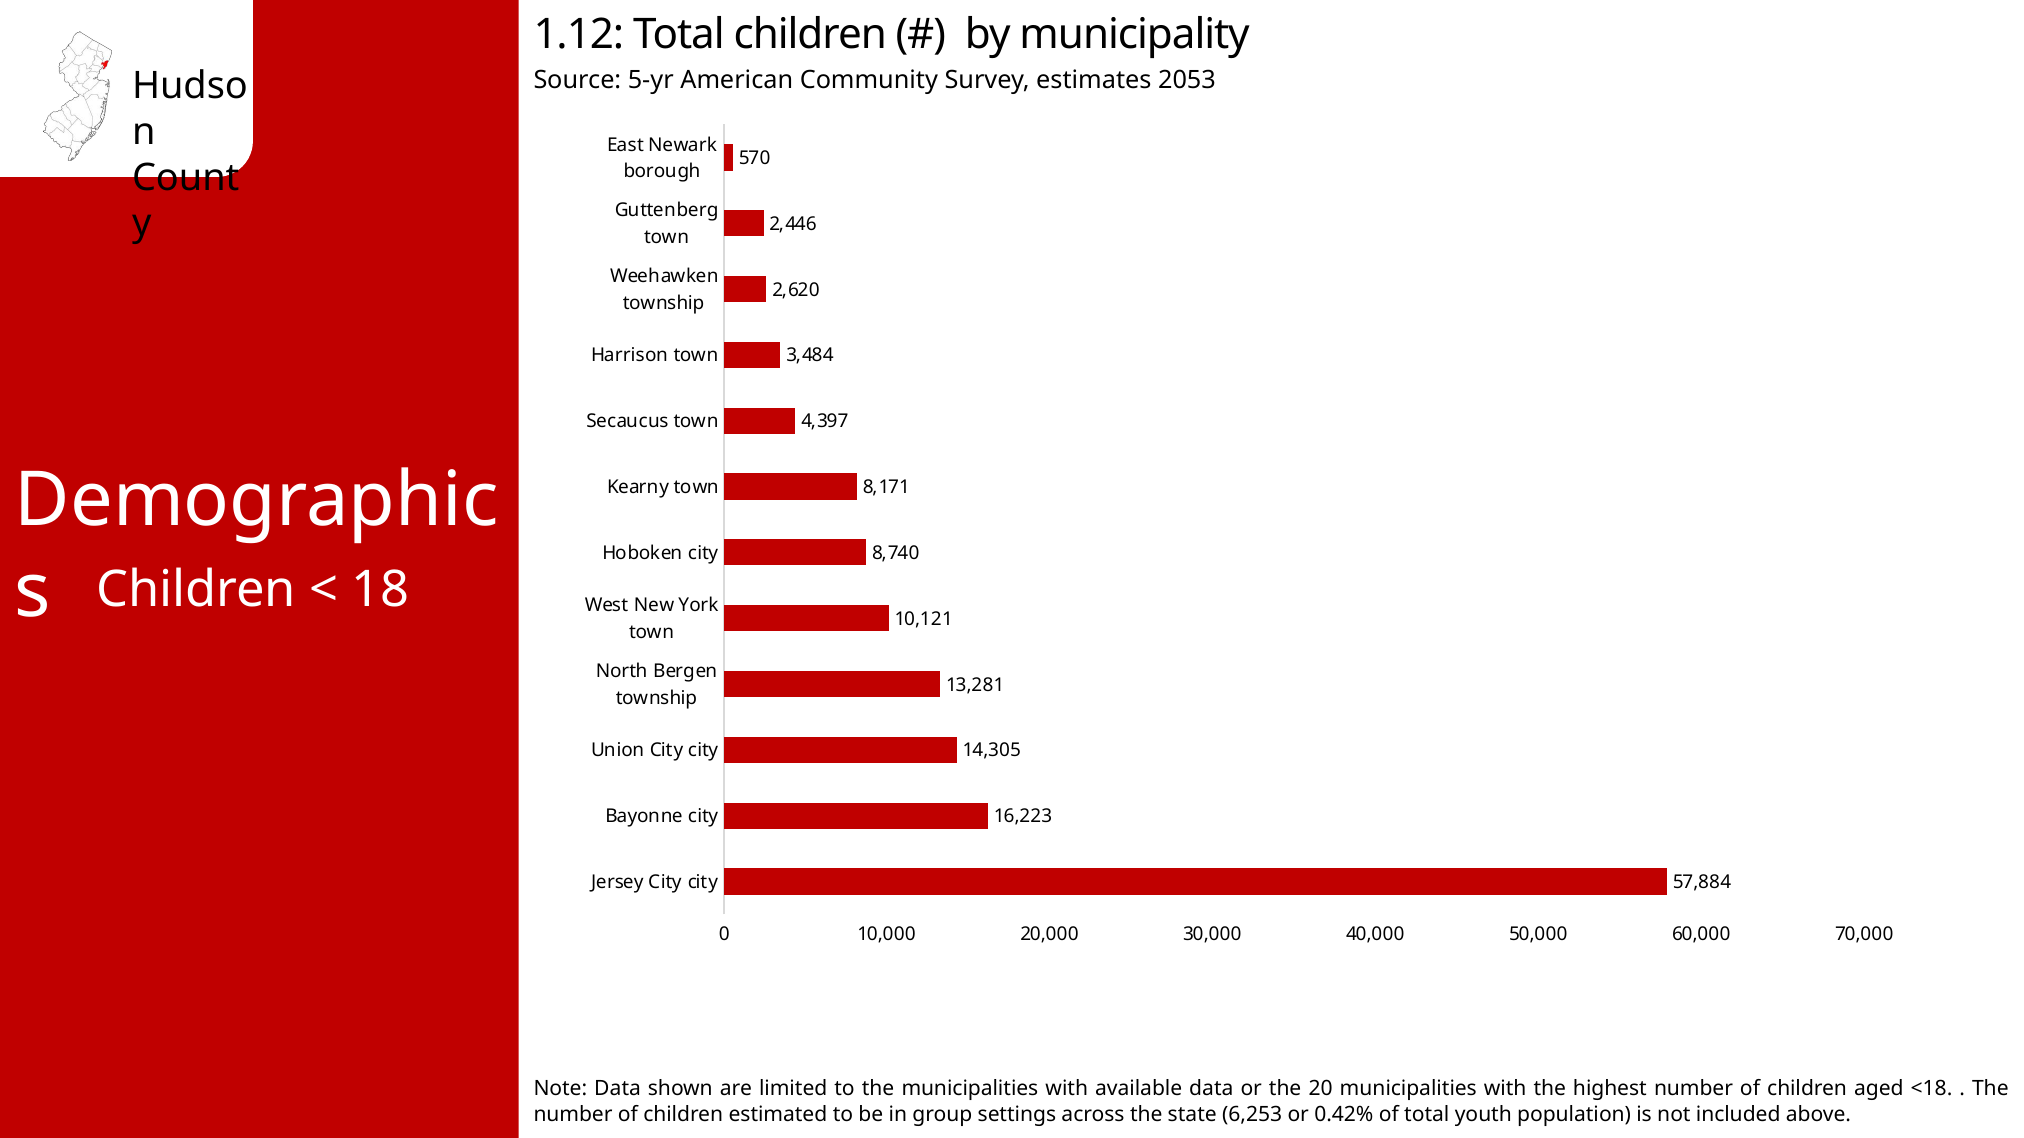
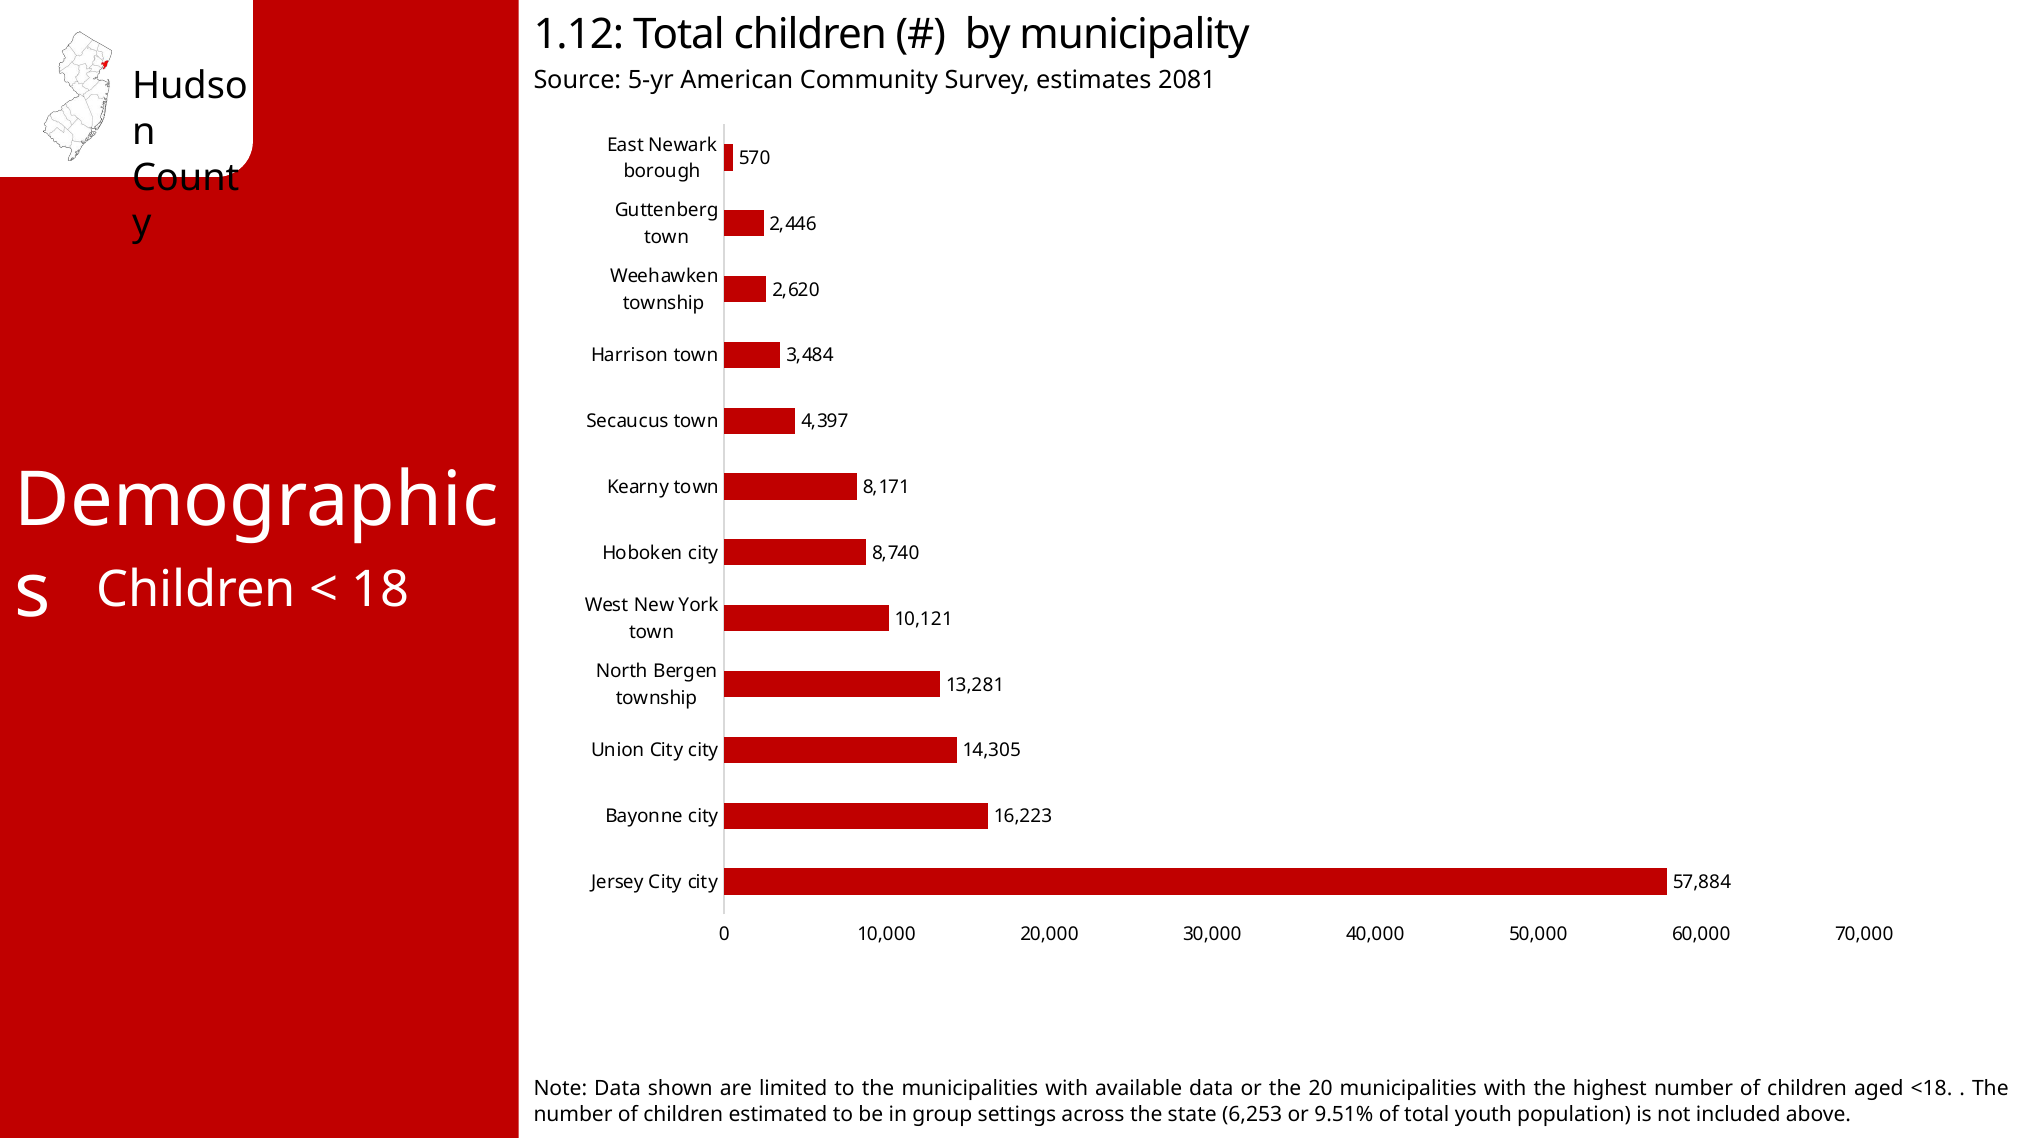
2053: 2053 -> 2081
0.42%: 0.42% -> 9.51%
